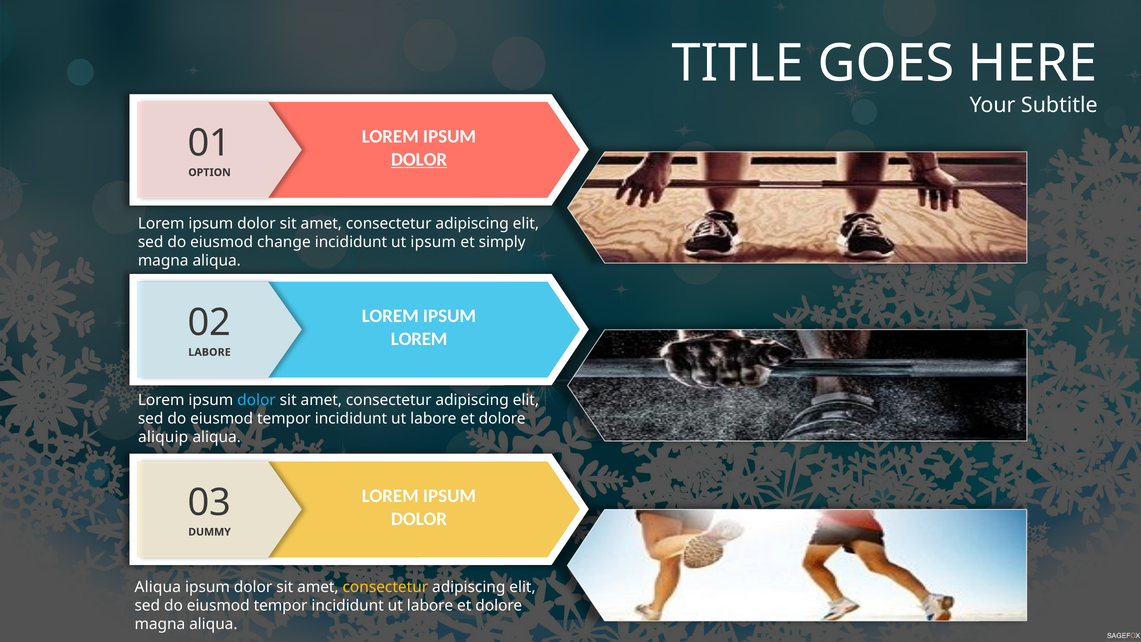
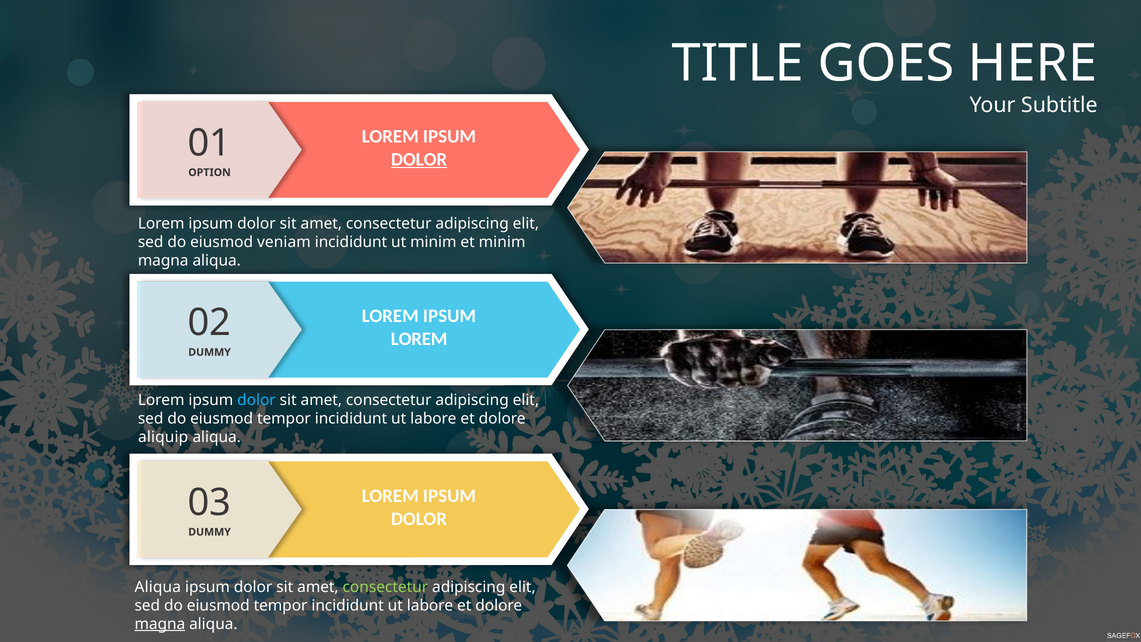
change: change -> veniam
ut ipsum: ipsum -> minim
et simply: simply -> minim
LABORE at (209, 352): LABORE -> DUMMY
consectetur at (385, 587) colour: yellow -> light green
magna at (160, 624) underline: none -> present
